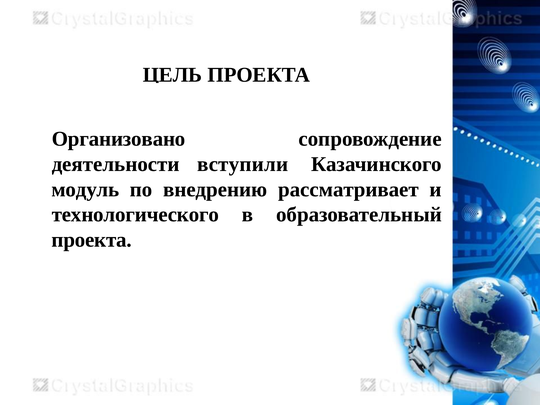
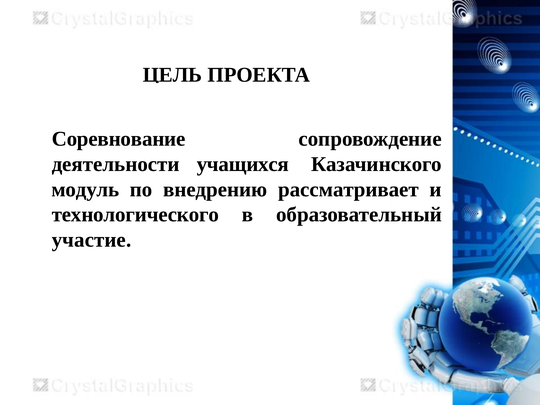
Организовано: Организовано -> Соревнование
вступили: вступили -> учащихся
проекта at (92, 240): проекта -> участие
